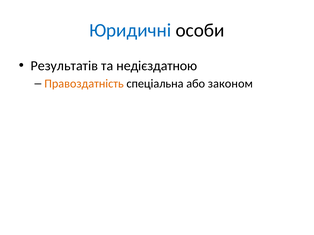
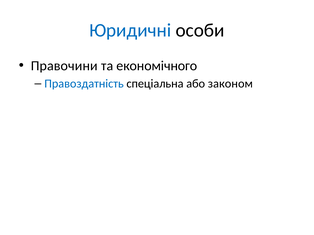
Результатів: Результатів -> Правочини
недієздатною: недієздатною -> економічного
Правоздатність colour: orange -> blue
